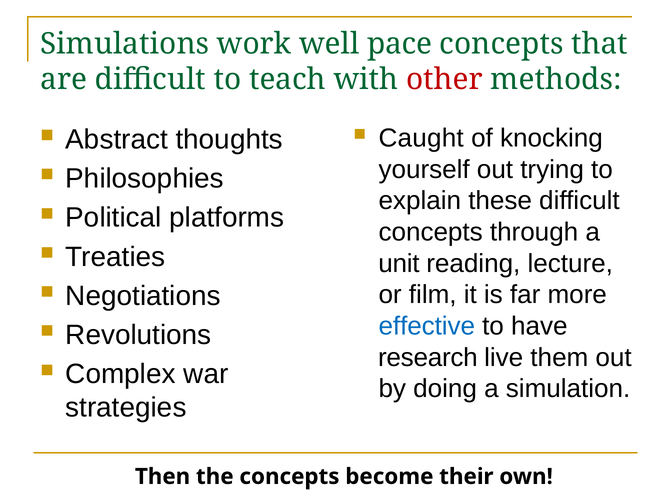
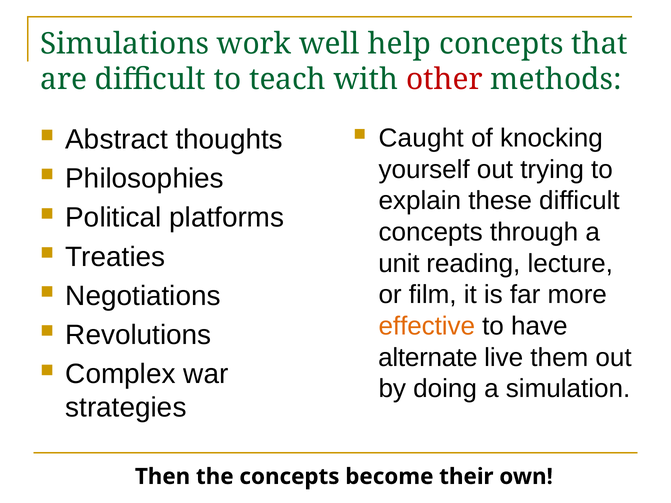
pace: pace -> help
effective colour: blue -> orange
research: research -> alternate
